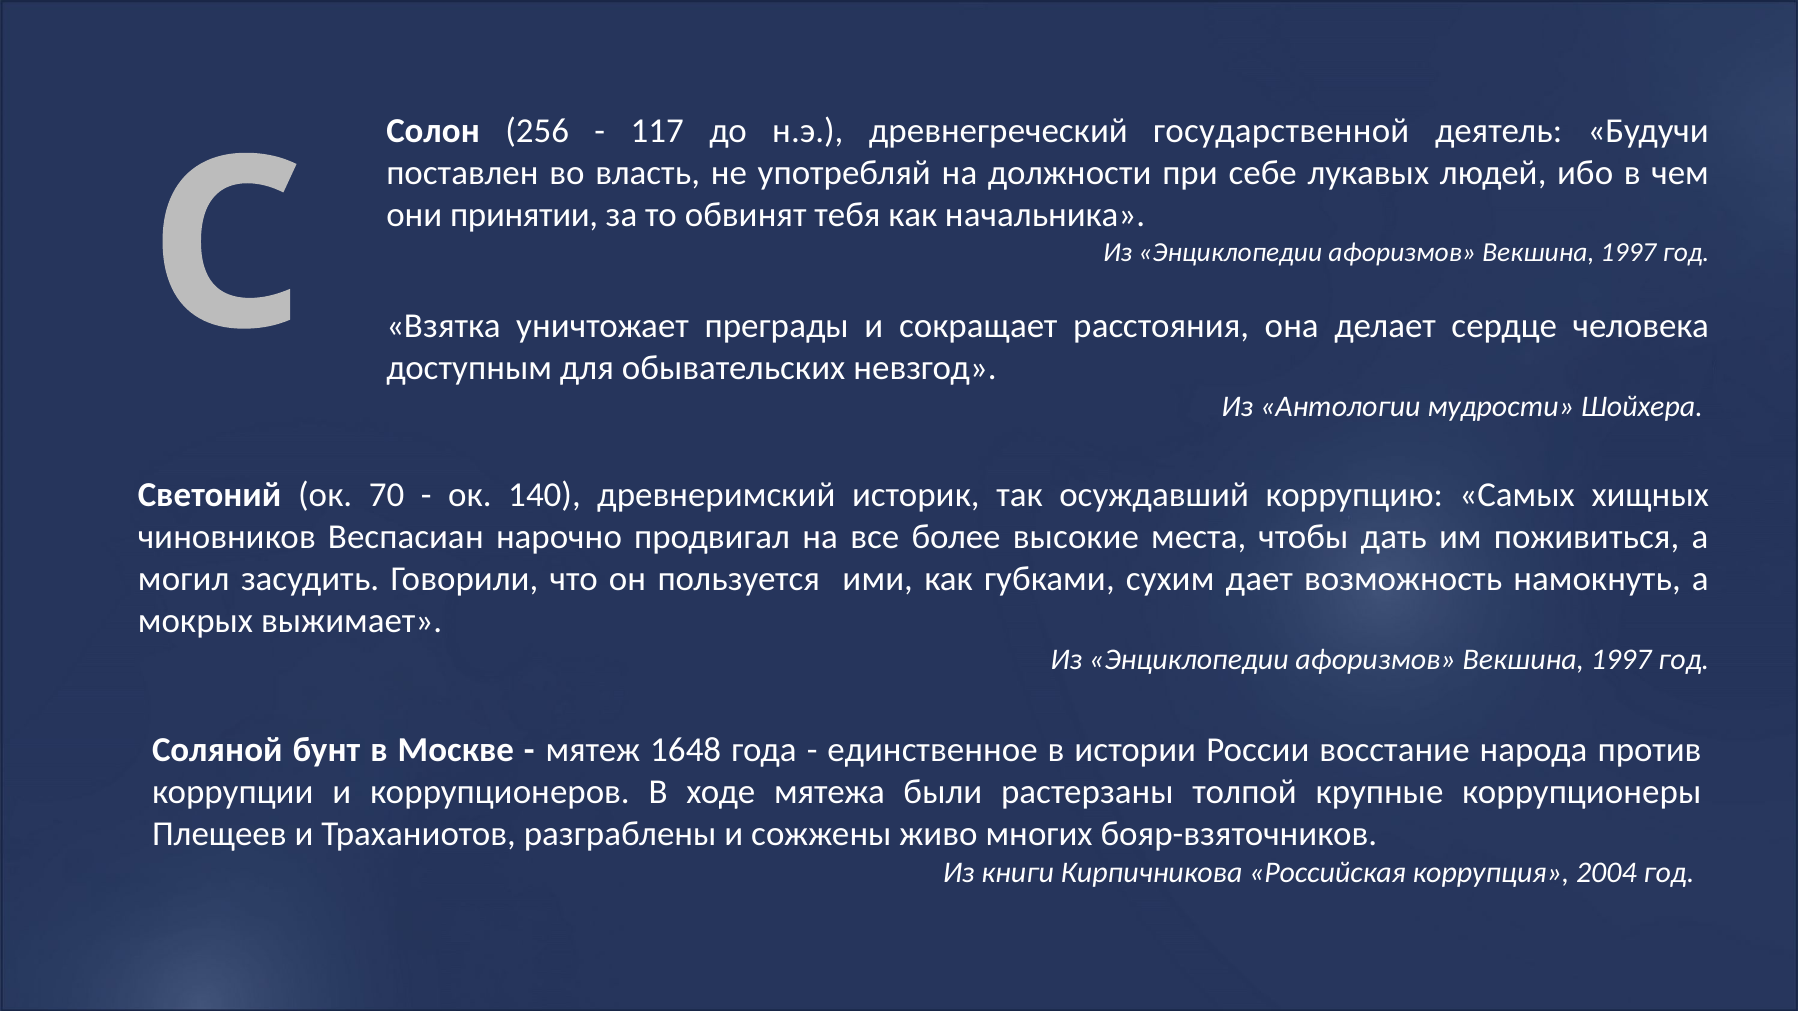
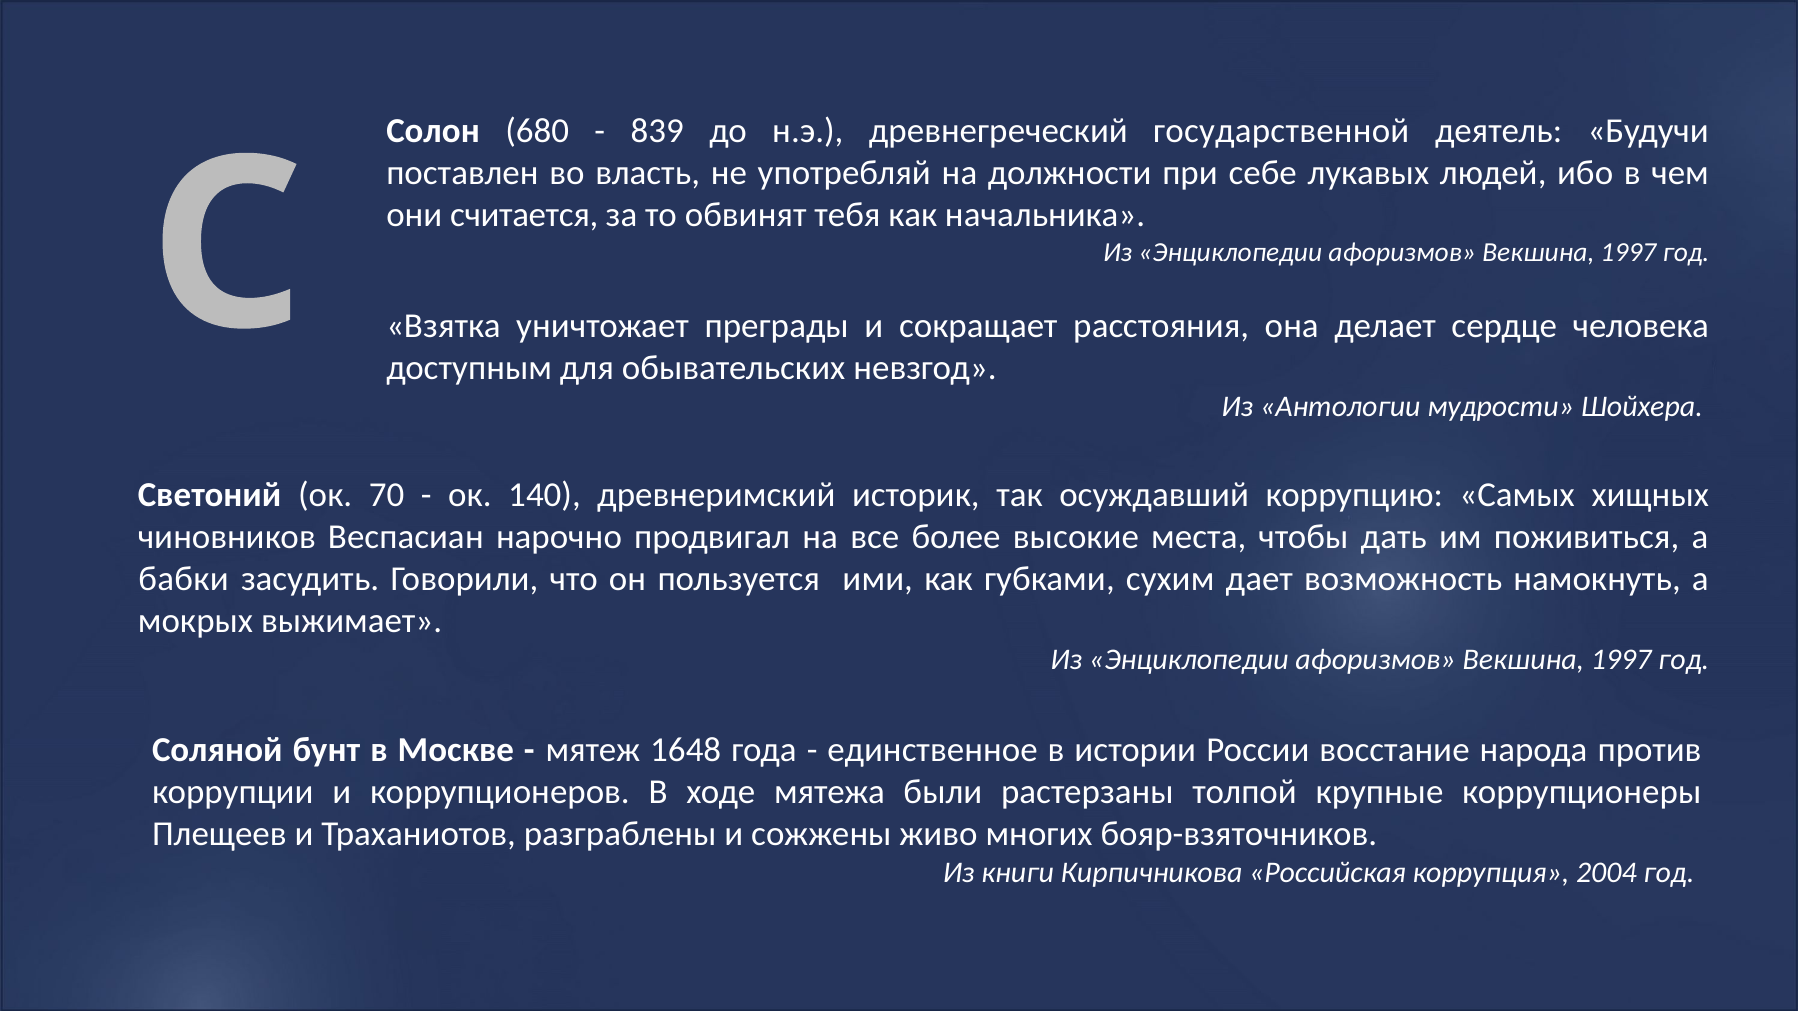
256: 256 -> 680
117: 117 -> 839
принятии: принятии -> считается
могил: могил -> бабки
